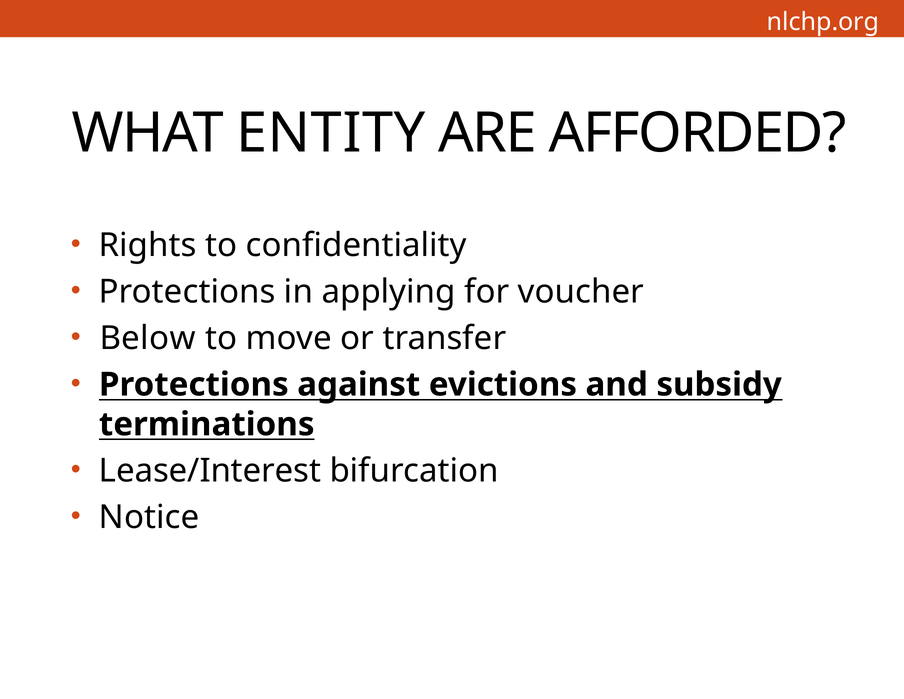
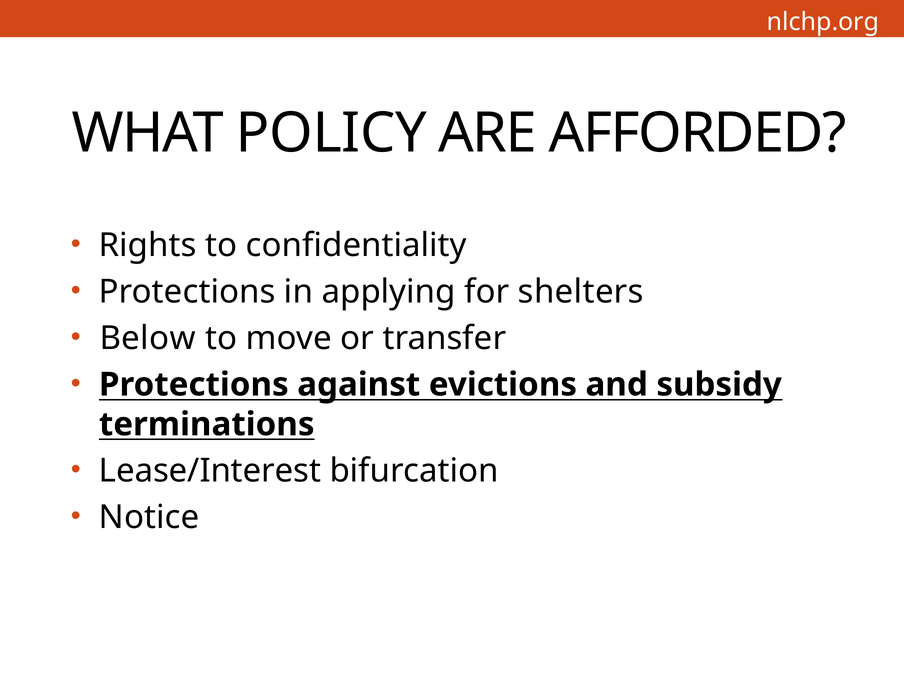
ENTITY: ENTITY -> POLICY
voucher: voucher -> shelters
